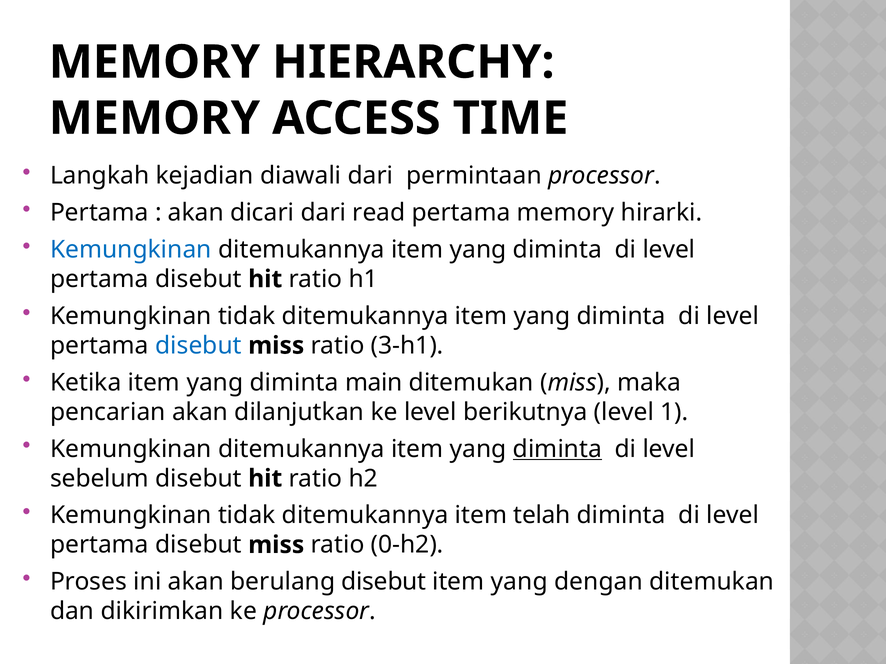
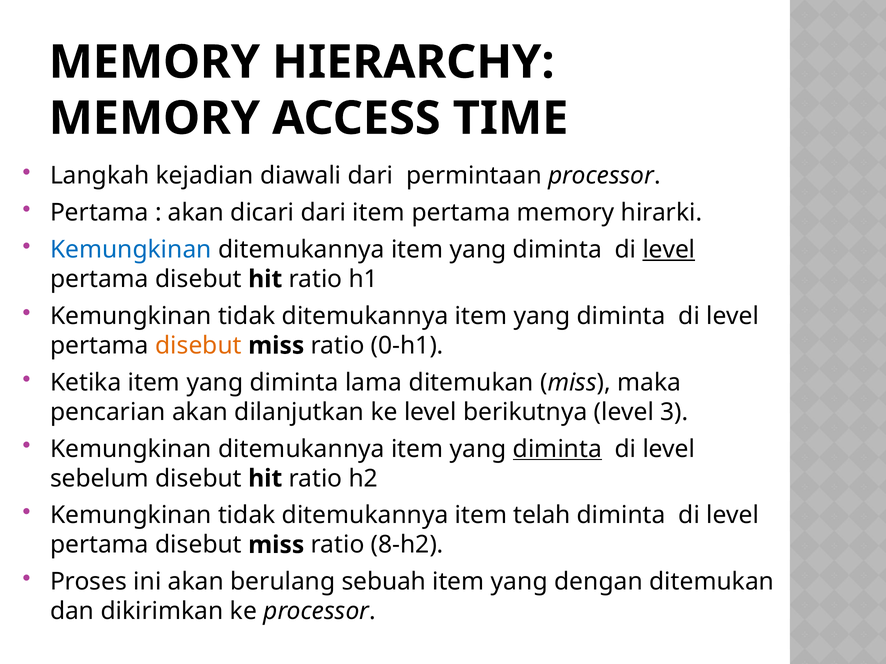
dari read: read -> item
level at (669, 250) underline: none -> present
disebut at (198, 346) colour: blue -> orange
3-h1: 3-h1 -> 0-h1
main: main -> lama
1: 1 -> 3
0-h2: 0-h2 -> 8-h2
berulang disebut: disebut -> sebuah
